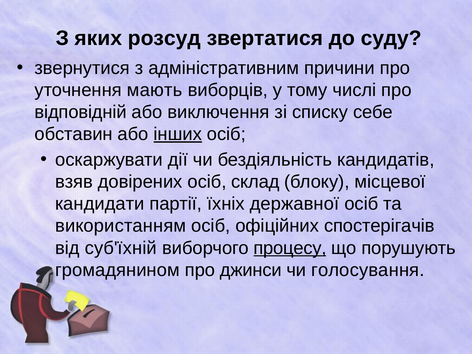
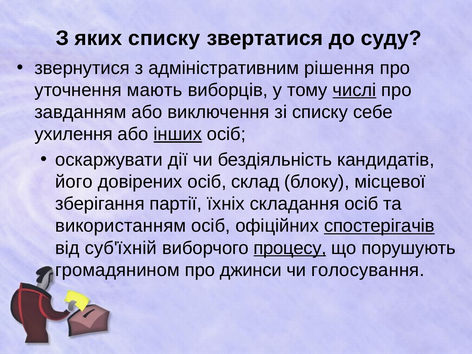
яких розсуд: розсуд -> списку
причини: причини -> рішення
числі underline: none -> present
відповідній: відповідній -> завданням
обставин: обставин -> ухилення
взяв: взяв -> його
кандидати: кандидати -> зберігання
державної: державної -> складання
спостерігачів underline: none -> present
